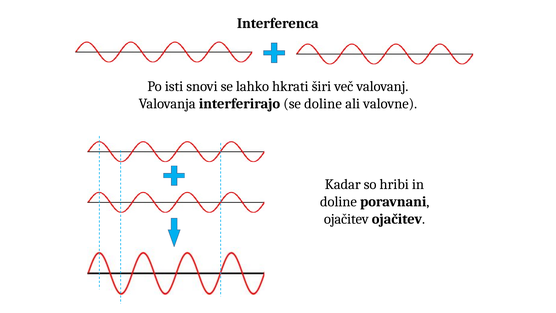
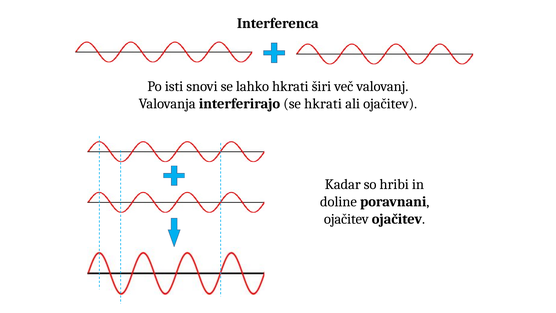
se doline: doline -> hkrati
ali valovne: valovne -> ojačitev
